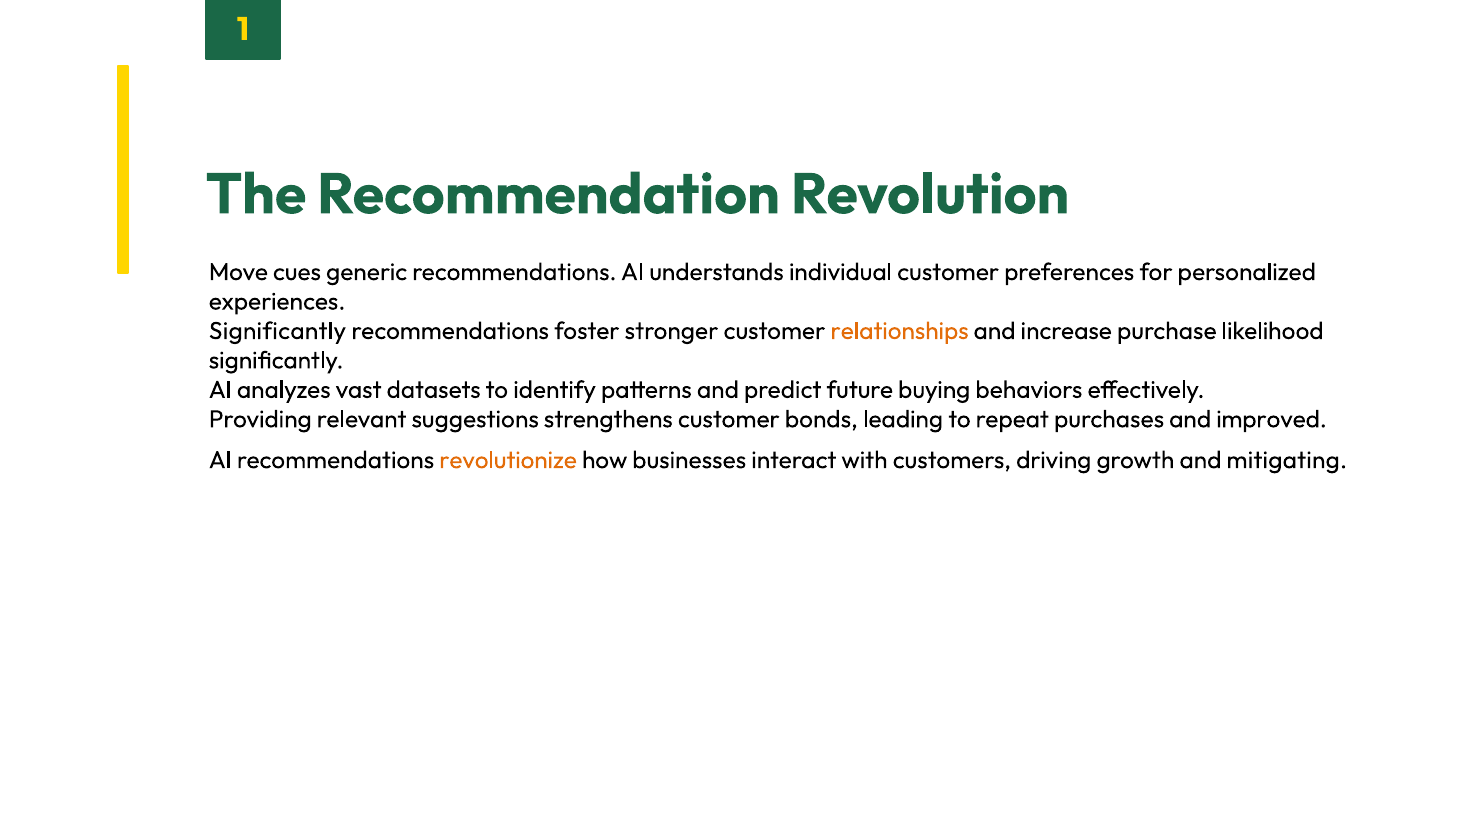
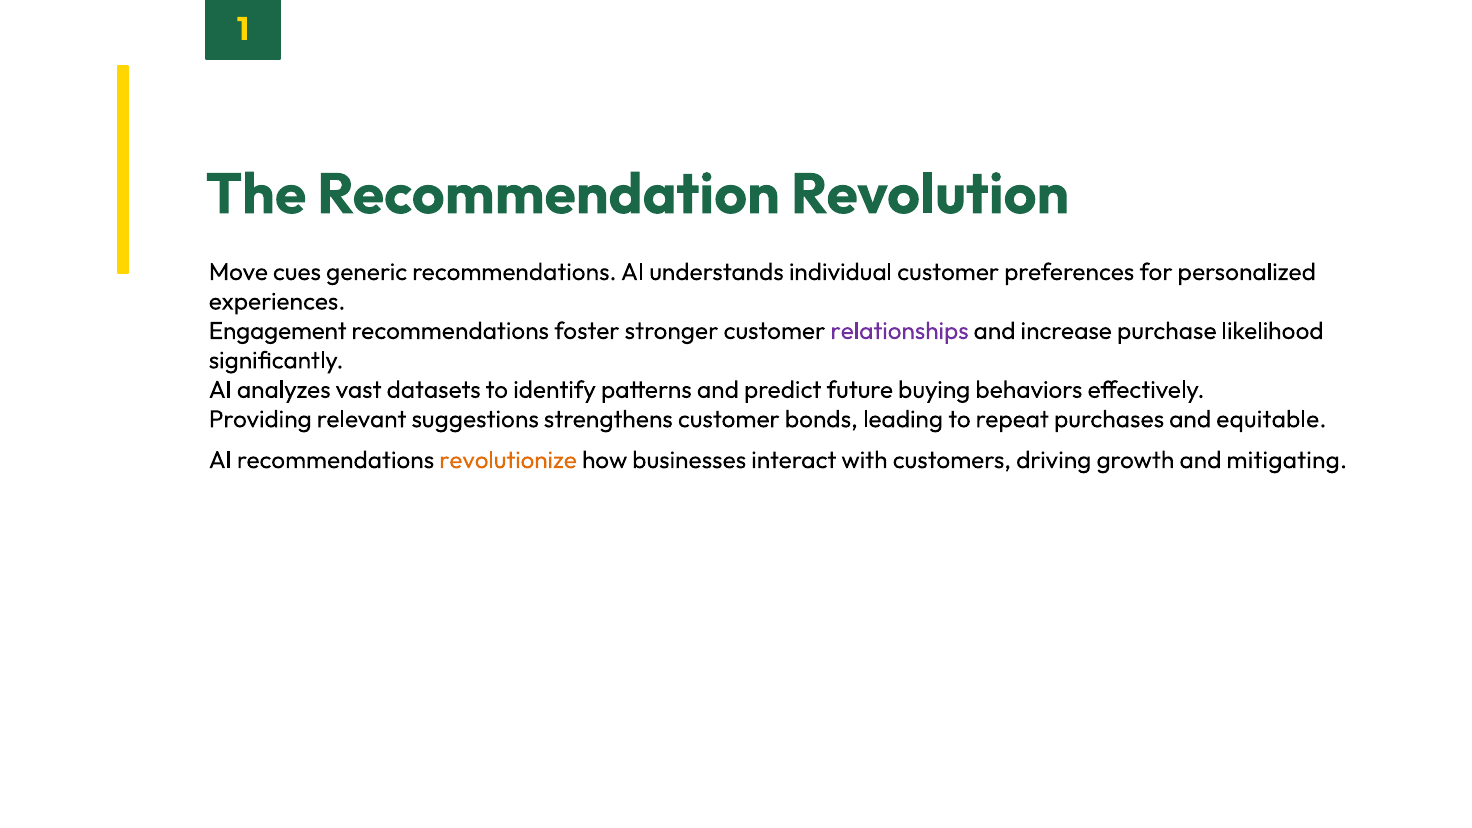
Significantly at (277, 331): Significantly -> Engagement
relationships colour: orange -> purple
improved: improved -> equitable
